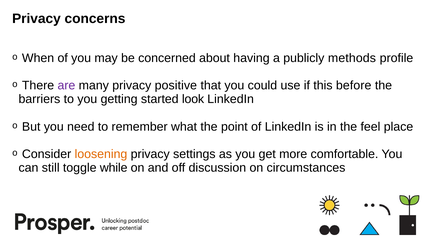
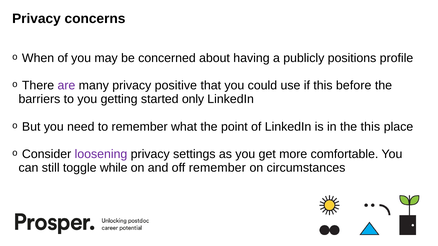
methods: methods -> positions
look: look -> only
the feel: feel -> this
loosening colour: orange -> purple
off discussion: discussion -> remember
